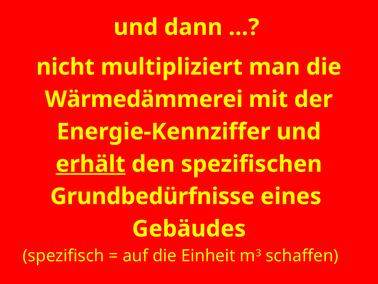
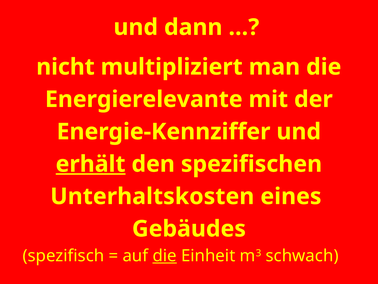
Wärmedämmerei: Wärmedämmerei -> Energierelevante
Grundbedürfnisse: Grundbedürfnisse -> Unterhaltskosten
die at (165, 255) underline: none -> present
schaffen: schaffen -> schwach
